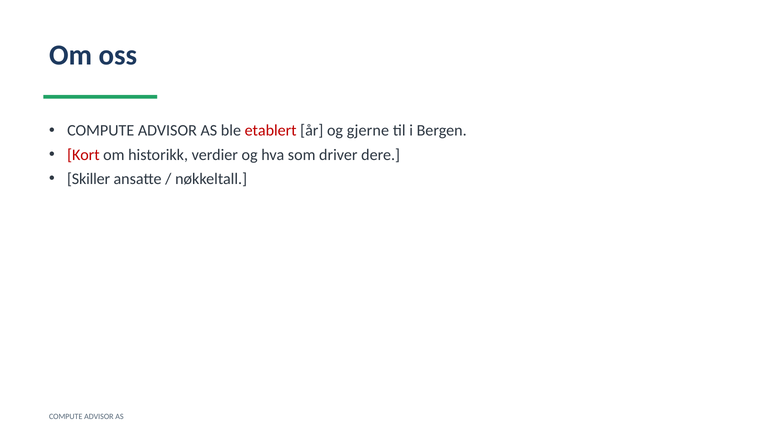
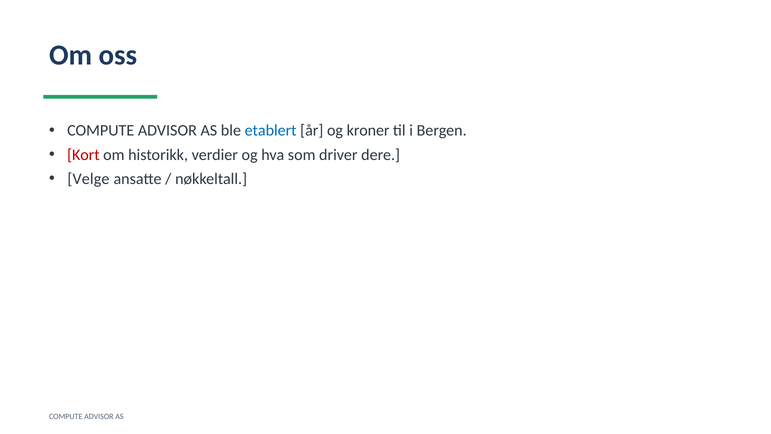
etablert colour: red -> blue
gjerne: gjerne -> kroner
Skiller: Skiller -> Velge
